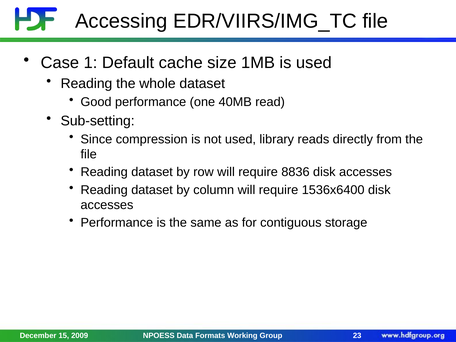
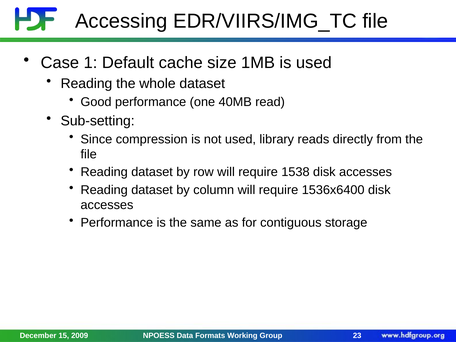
8836: 8836 -> 1538
